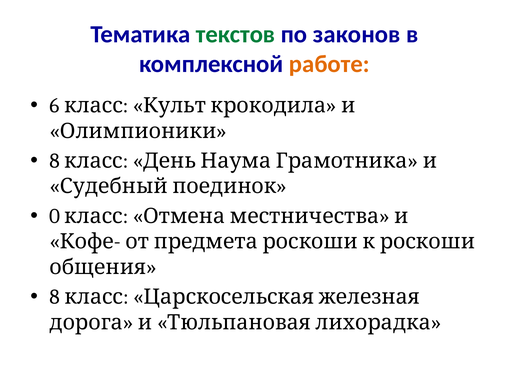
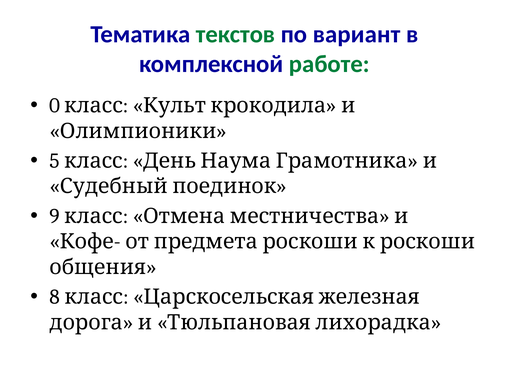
законов: законов -> вариант
работе colour: orange -> green
6: 6 -> 0
8 at (55, 161): 8 -> 5
0: 0 -> 9
